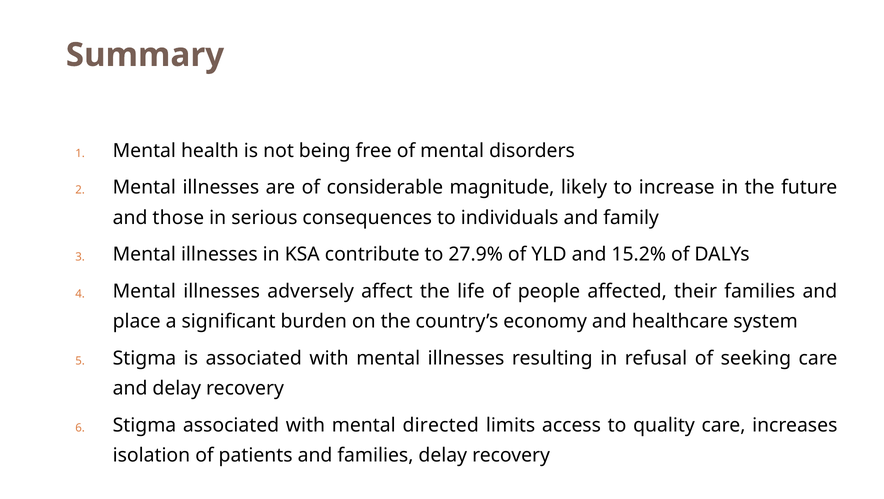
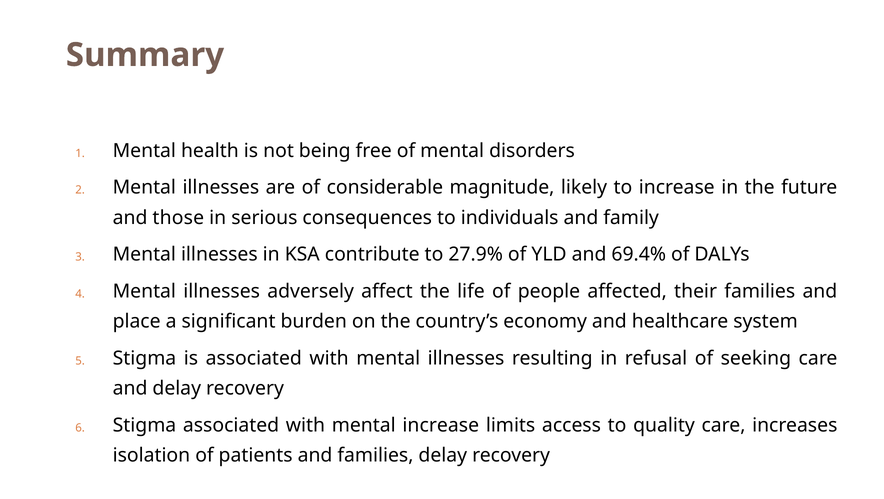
15.2%: 15.2% -> 69.4%
mental directed: directed -> increase
